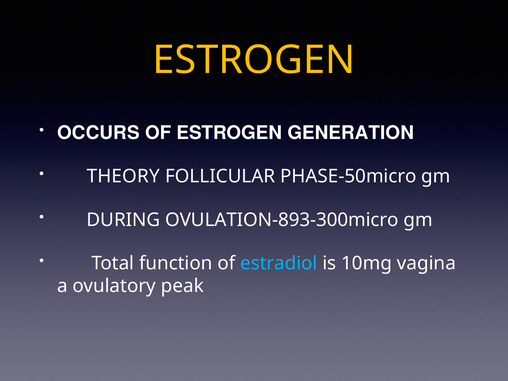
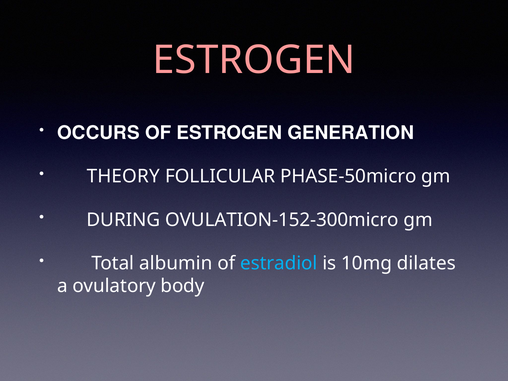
ESTROGEN at (254, 60) colour: yellow -> pink
OVULATION-893-300micro: OVULATION-893-300micro -> OVULATION-152-300micro
function: function -> albumin
vagina: vagina -> dilates
peak: peak -> body
